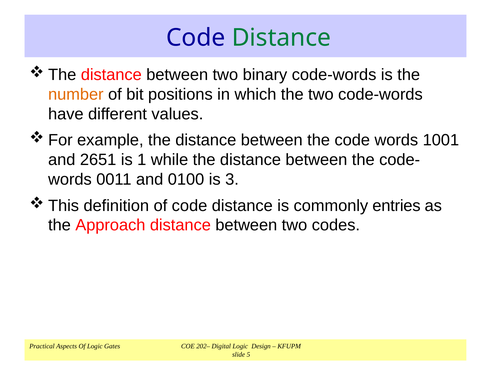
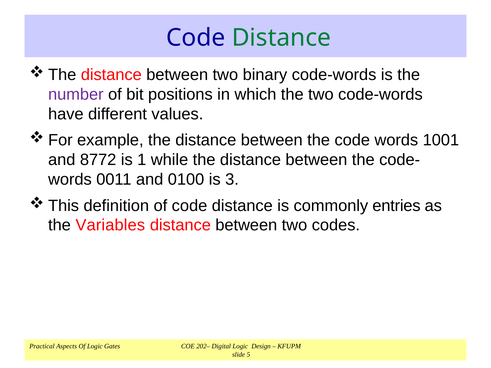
number colour: orange -> purple
2651: 2651 -> 8772
Approach: Approach -> Variables
